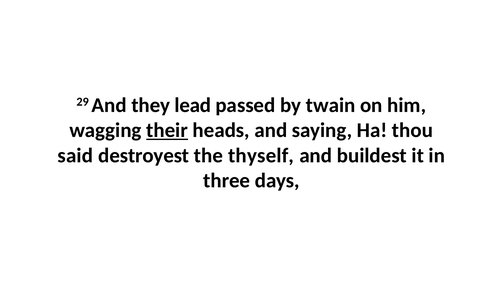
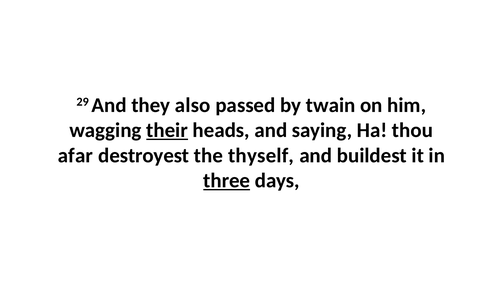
lead: lead -> also
said: said -> afar
three underline: none -> present
